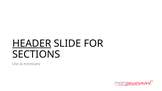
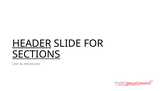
SECTIONS underline: none -> present
